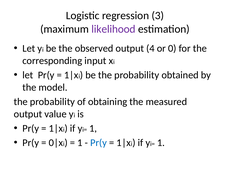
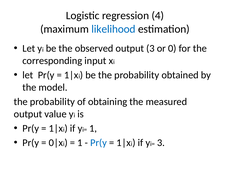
3: 3 -> 4
likelihood colour: purple -> blue
output 4: 4 -> 3
1 at (161, 142): 1 -> 3
